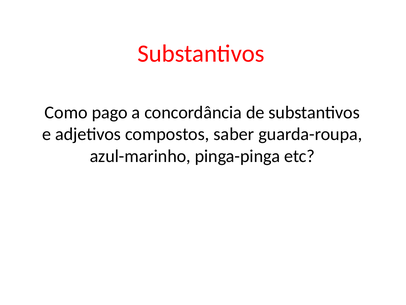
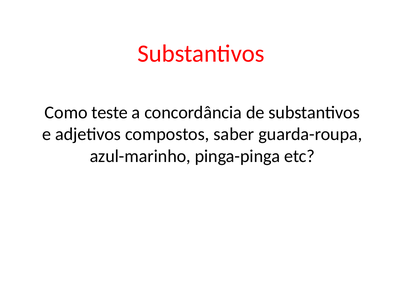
pago: pago -> teste
